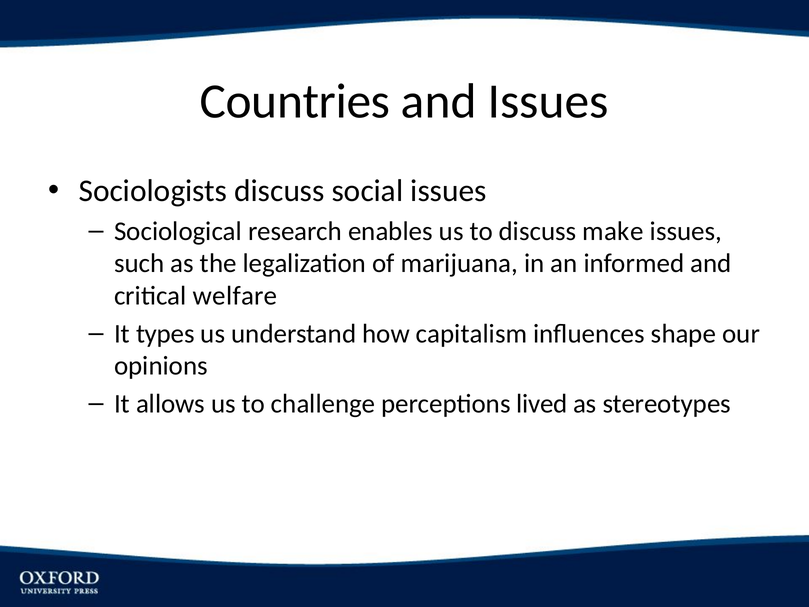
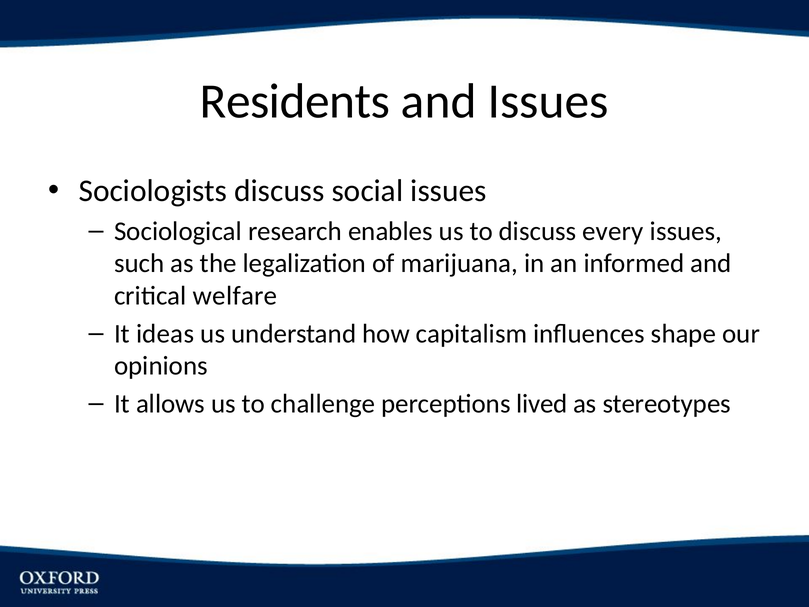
Countries: Countries -> Residents
make: make -> every
types: types -> ideas
